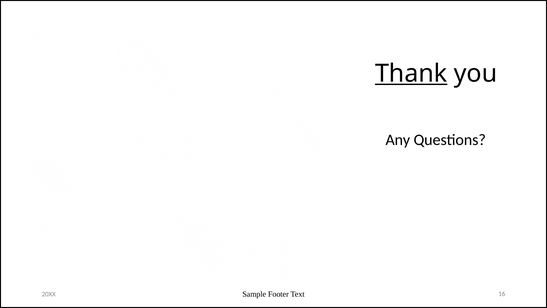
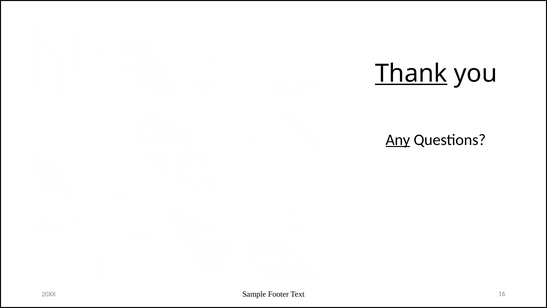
Any underline: none -> present
